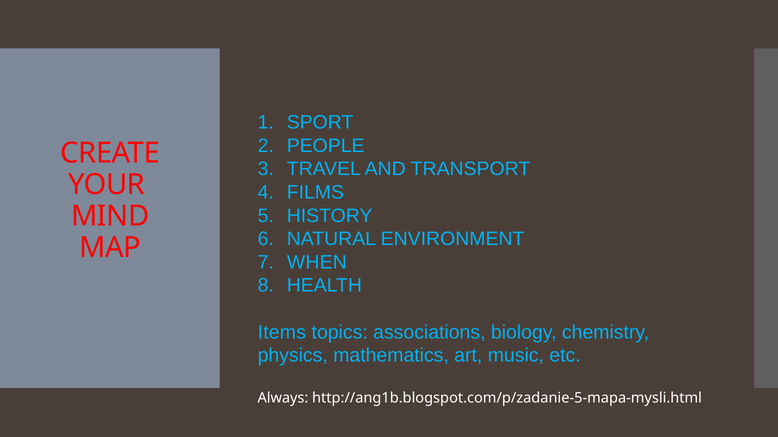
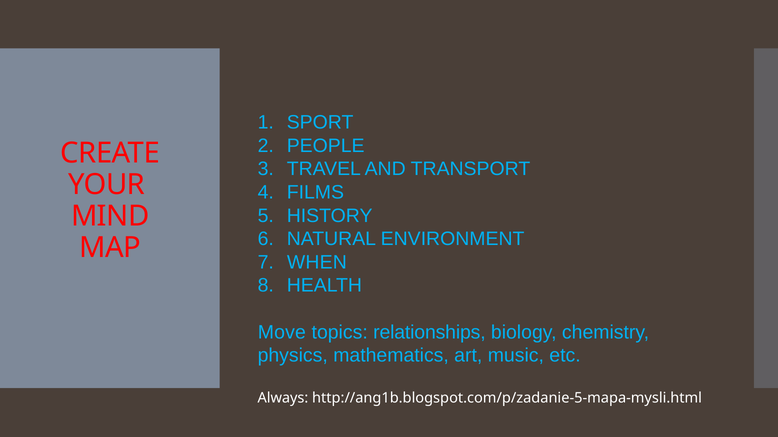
Items: Items -> Move
associations: associations -> relationships
